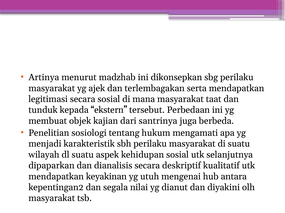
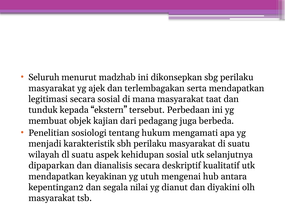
Artinya: Artinya -> Seluruh
santrinya: santrinya -> pedagang
